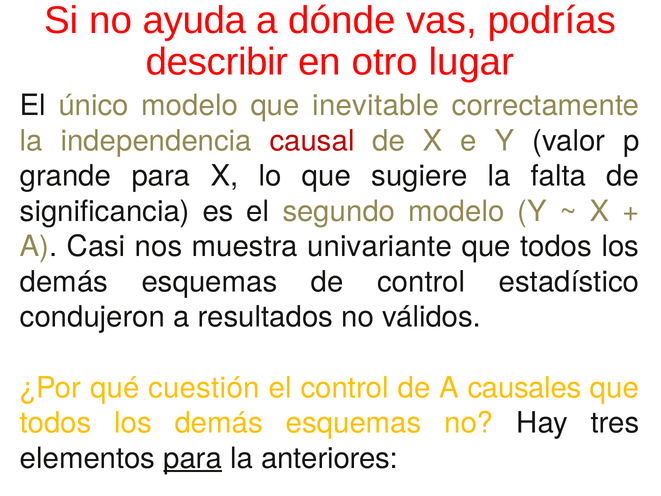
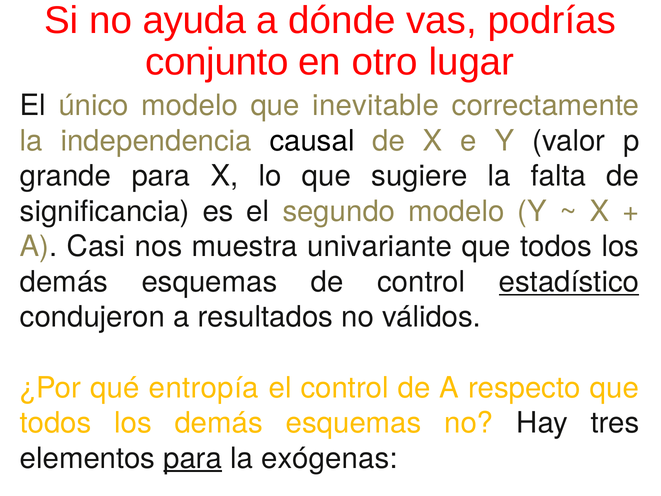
describir: describir -> conjunto
causal colour: red -> black
estadístico underline: none -> present
cuestión: cuestión -> entropía
causales: causales -> respecto
anteriores: anteriores -> exógenas
